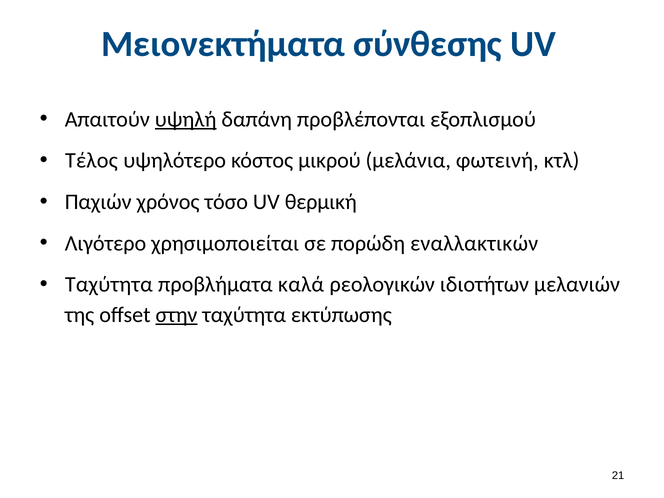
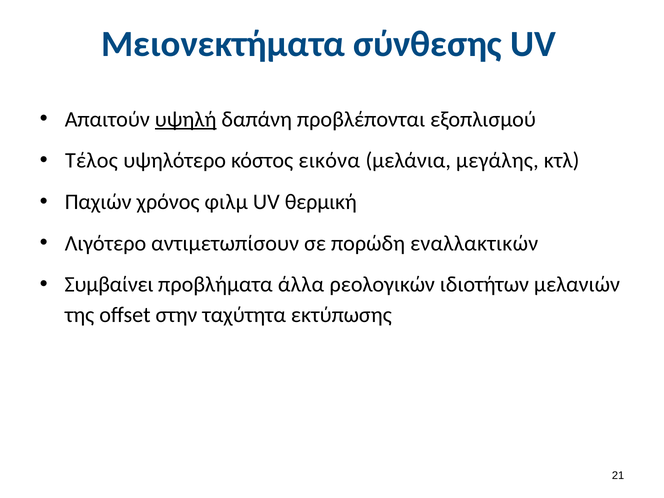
μικρού: μικρού -> εικόνα
φωτεινή: φωτεινή -> μεγάλης
τόσο: τόσο -> φιλμ
χρησιμοποιείται: χρησιμοποιείται -> αντιμετωπίσουν
Ταχύτητα at (109, 285): Ταχύτητα -> Συμβαίνει
καλά: καλά -> άλλα
στην underline: present -> none
